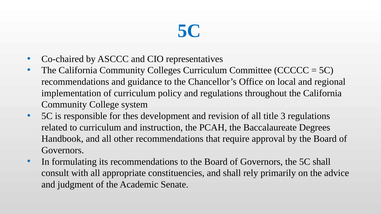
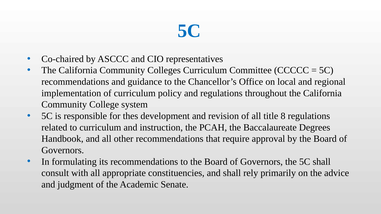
3: 3 -> 8
